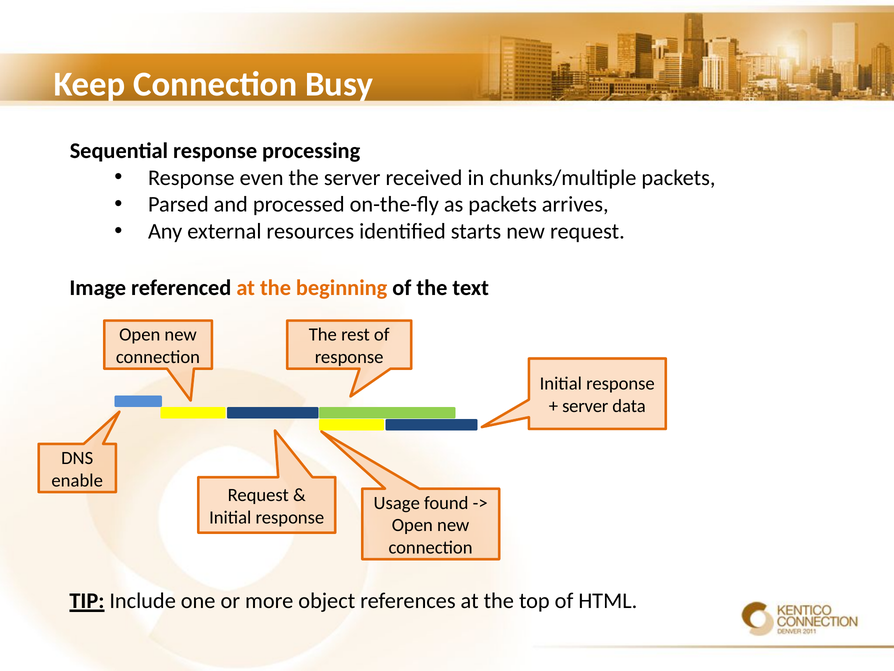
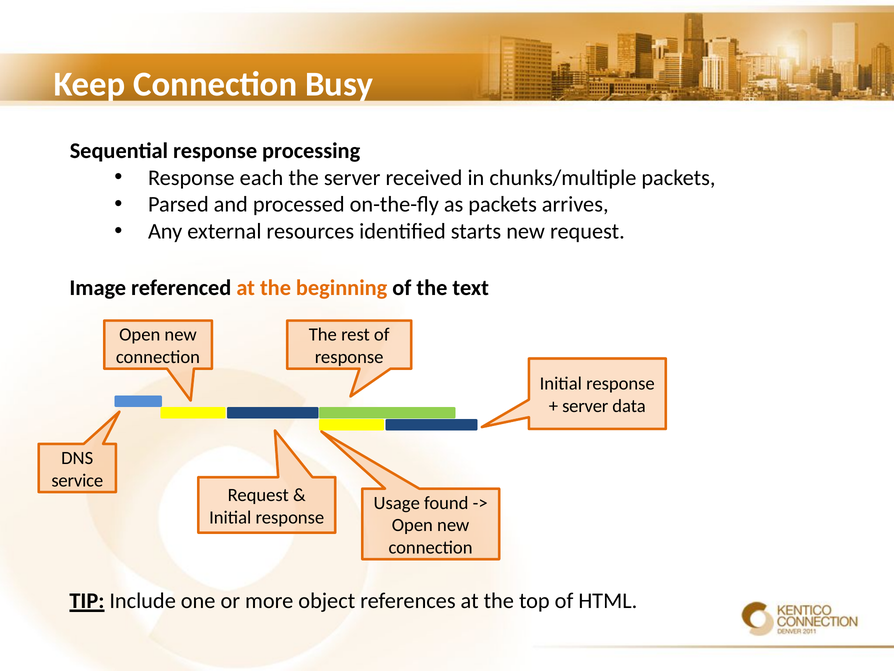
even: even -> each
enable: enable -> service
